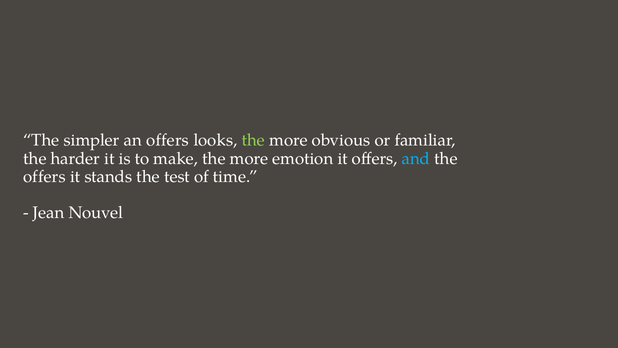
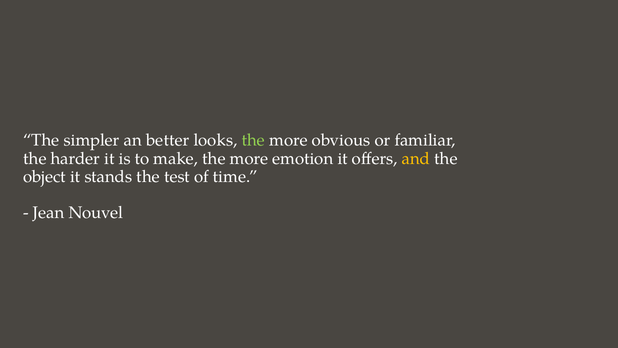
an offers: offers -> better
and colour: light blue -> yellow
offers at (44, 176): offers -> object
